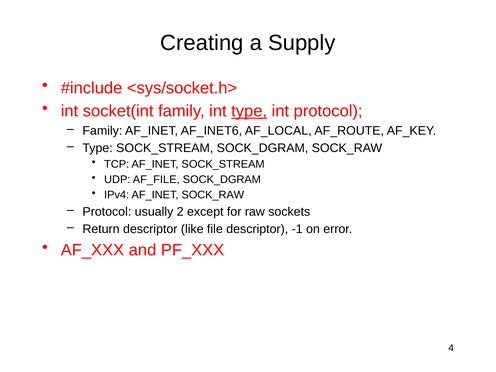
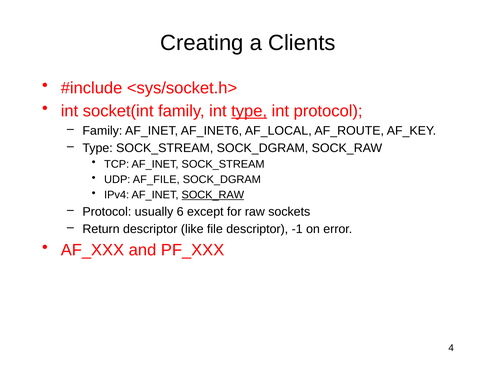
Supply: Supply -> Clients
SOCK_RAW at (213, 195) underline: none -> present
2: 2 -> 6
